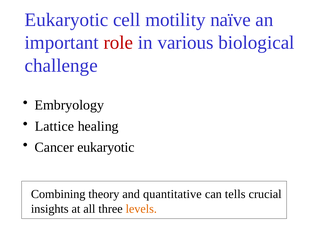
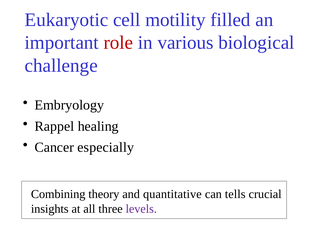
naïve: naïve -> filled
Lattice: Lattice -> Rappel
Cancer eukaryotic: eukaryotic -> especially
levels colour: orange -> purple
